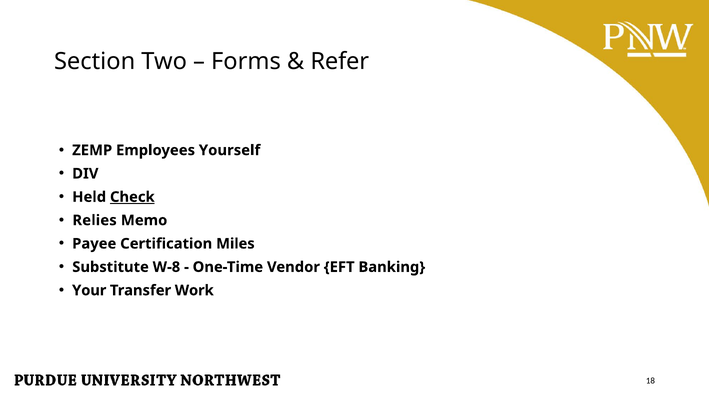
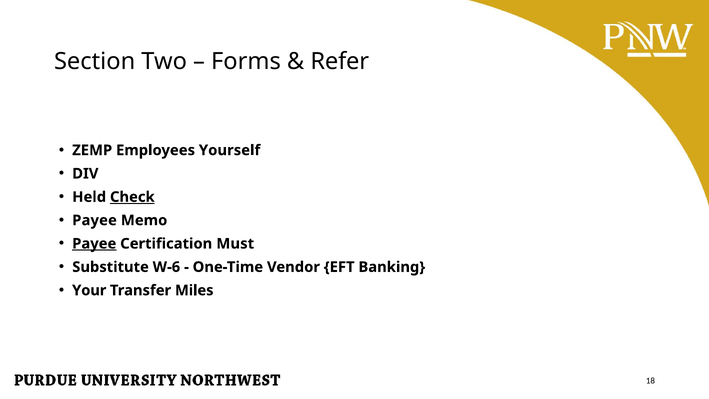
Relies at (95, 220): Relies -> Payee
Payee at (94, 244) underline: none -> present
Miles: Miles -> Must
W-8: W-8 -> W-6
Work: Work -> Miles
